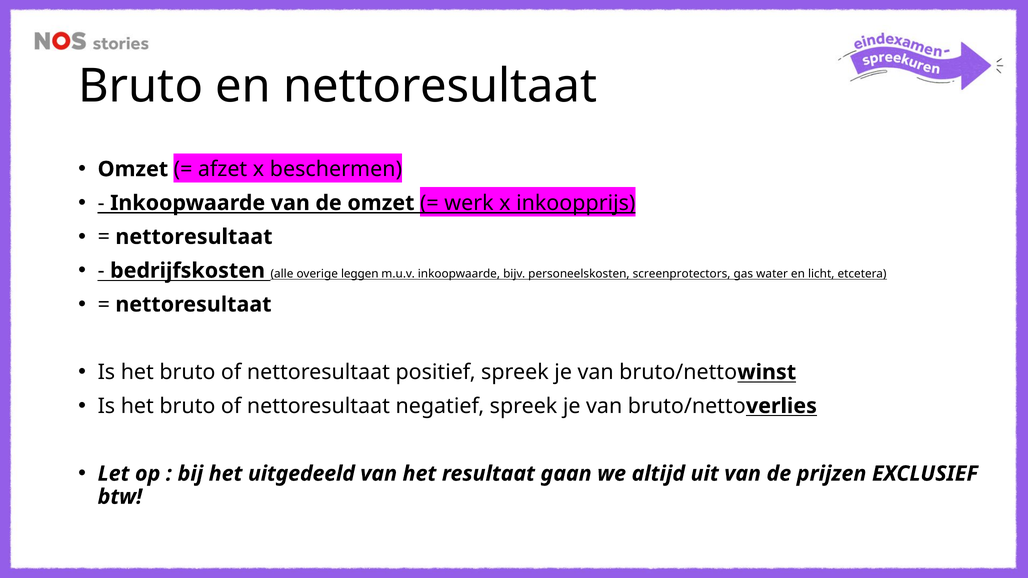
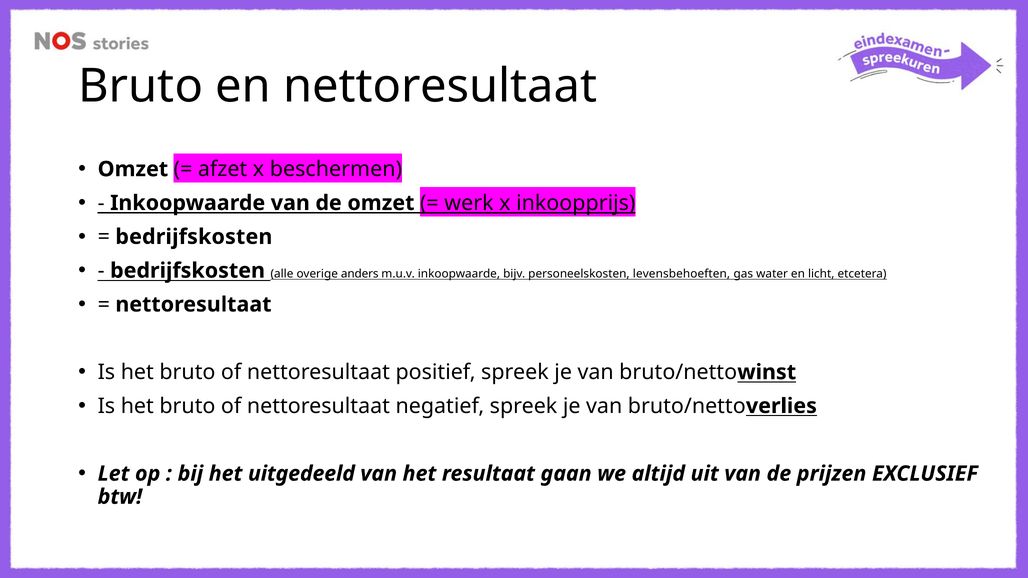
nettoresultaat at (194, 237): nettoresultaat -> bedrijfskosten
leggen: leggen -> anders
screenprotectors: screenprotectors -> levensbehoeften
